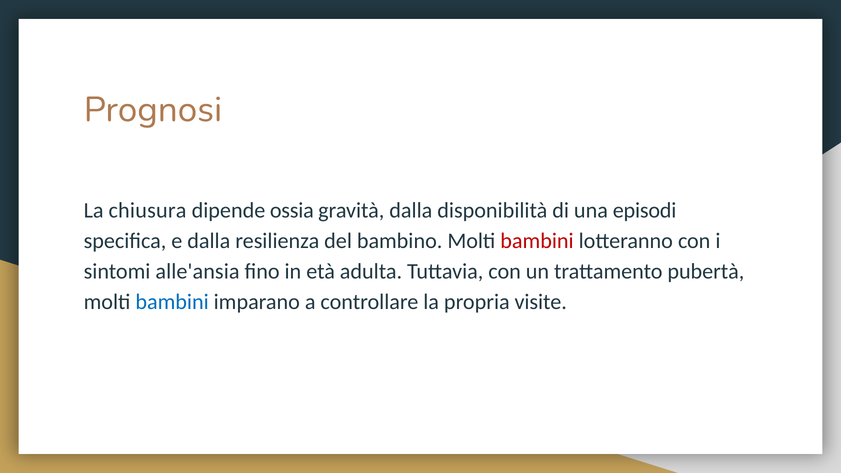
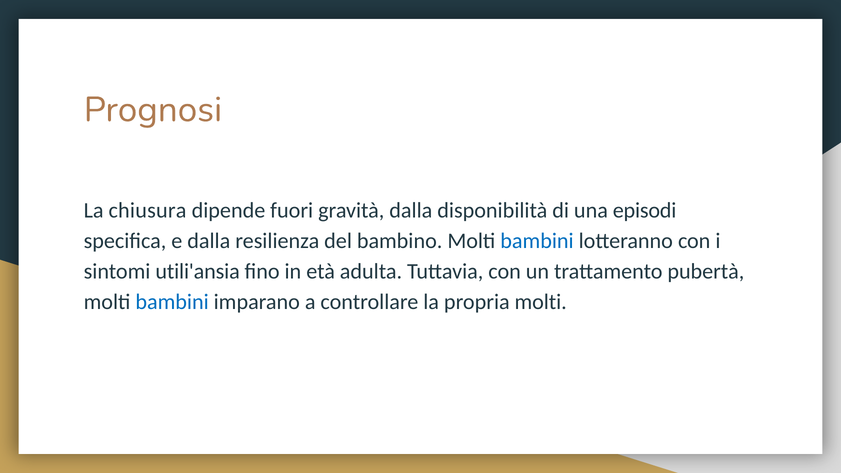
ossia: ossia -> fuori
bambini at (537, 241) colour: red -> blue
alle'ansia: alle'ansia -> utili'ansia
propria visite: visite -> molti
